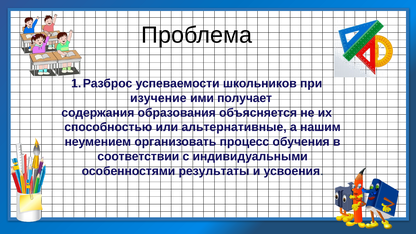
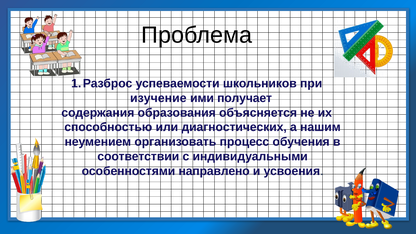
альтернативные: альтернативные -> диагностических
результаты: результаты -> направлено
